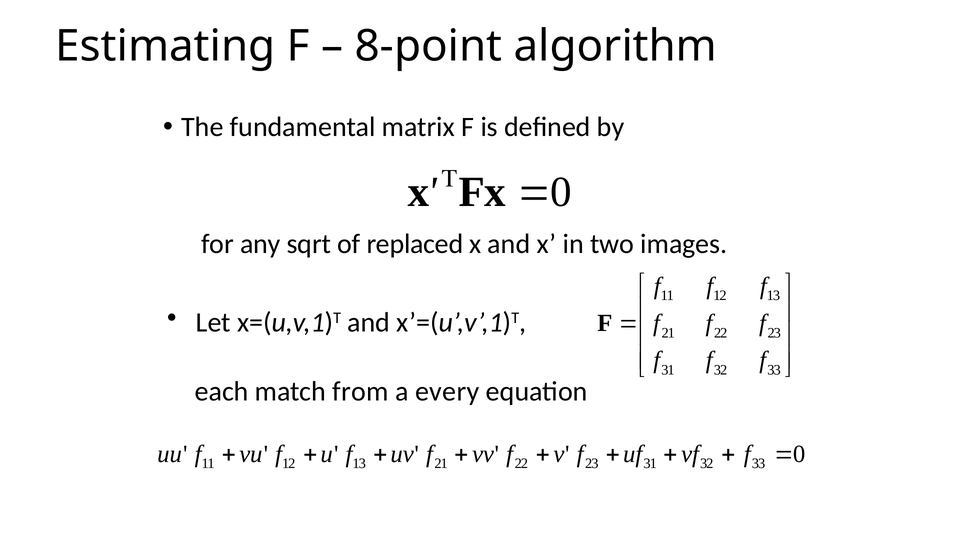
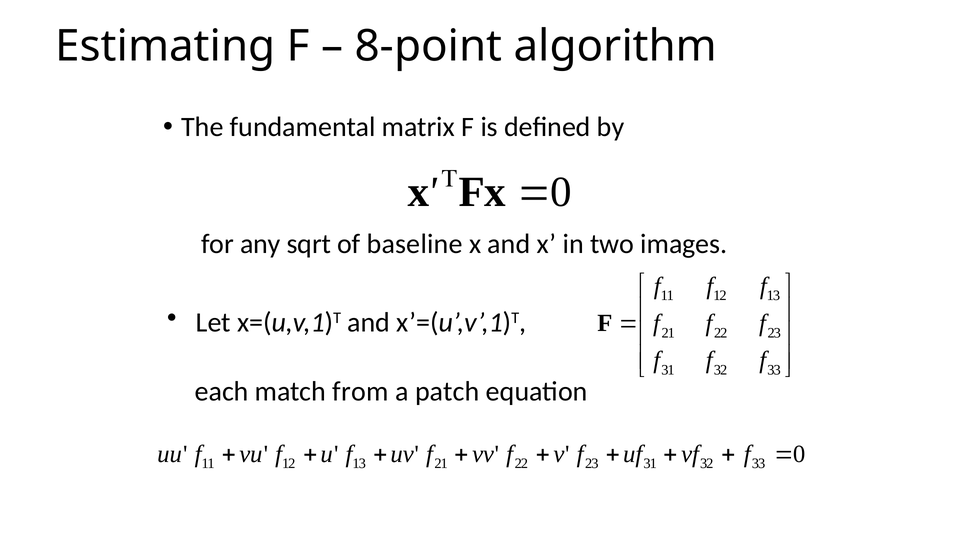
replaced: replaced -> baseline
every: every -> patch
